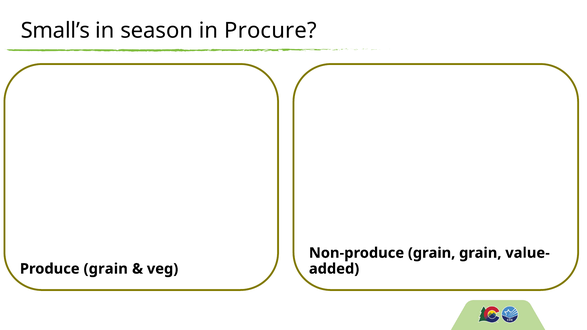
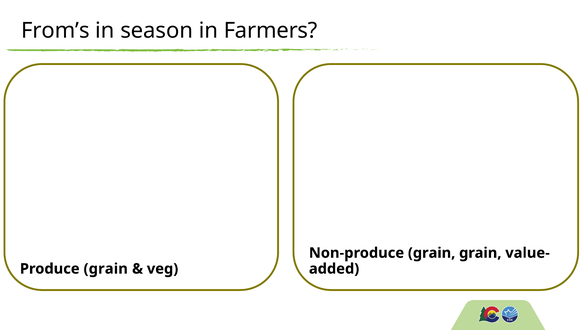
Small’s: Small’s -> From’s
Procure: Procure -> Farmers
